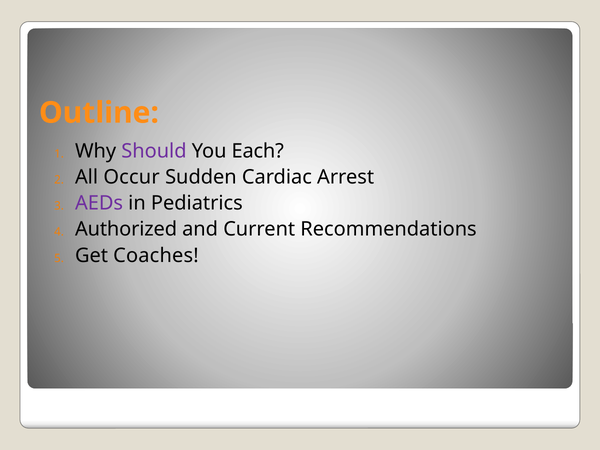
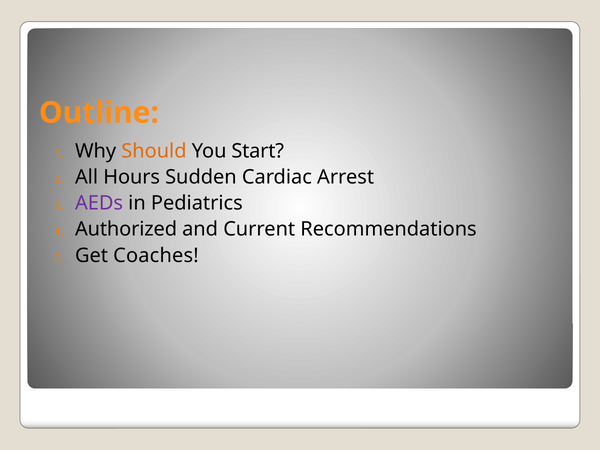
Should colour: purple -> orange
Each: Each -> Start
Occur: Occur -> Hours
